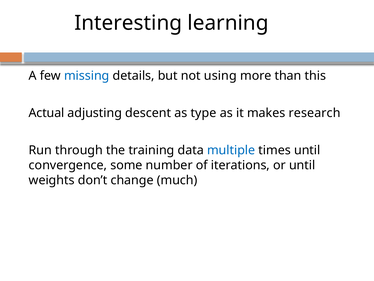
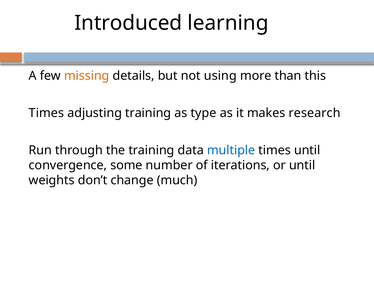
Interesting: Interesting -> Introduced
missing colour: blue -> orange
Actual at (46, 113): Actual -> Times
adjusting descent: descent -> training
